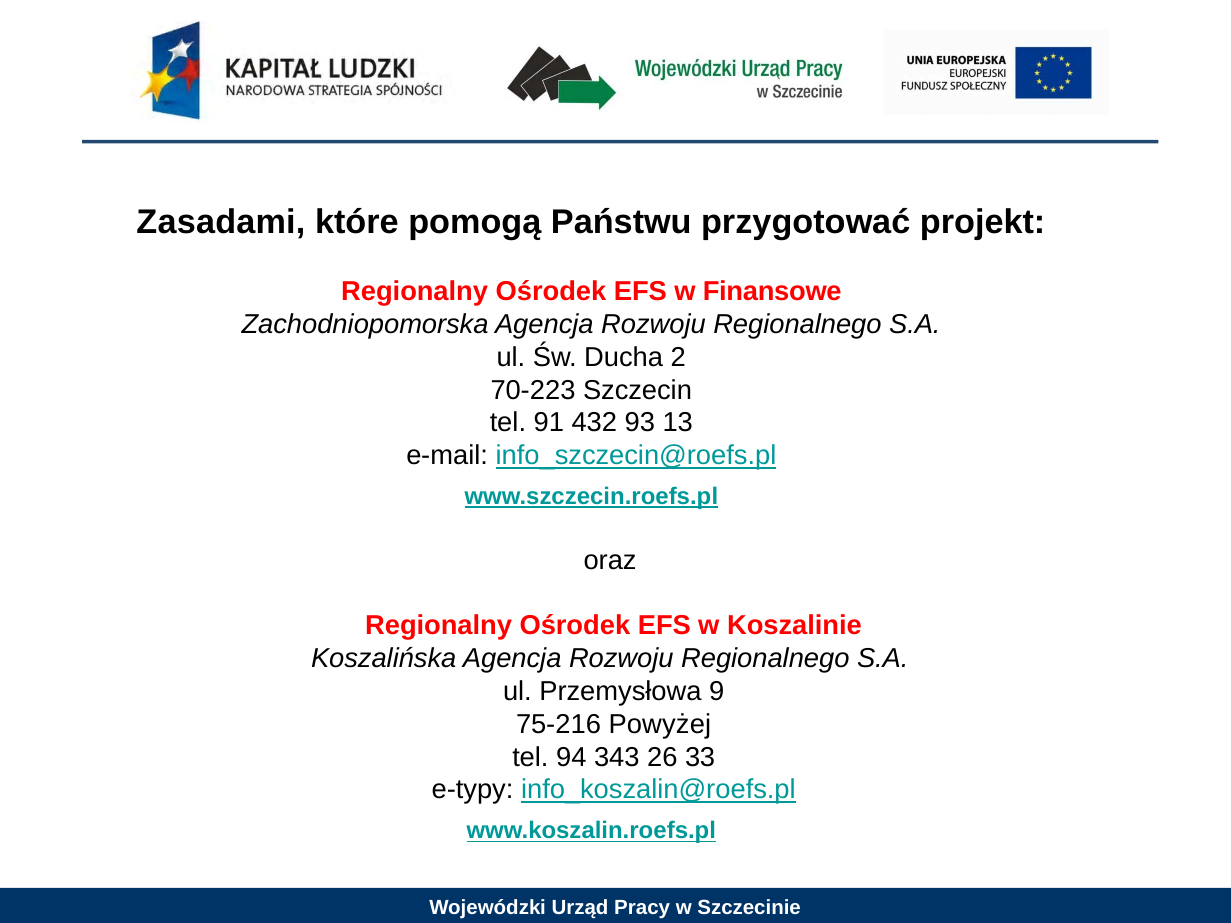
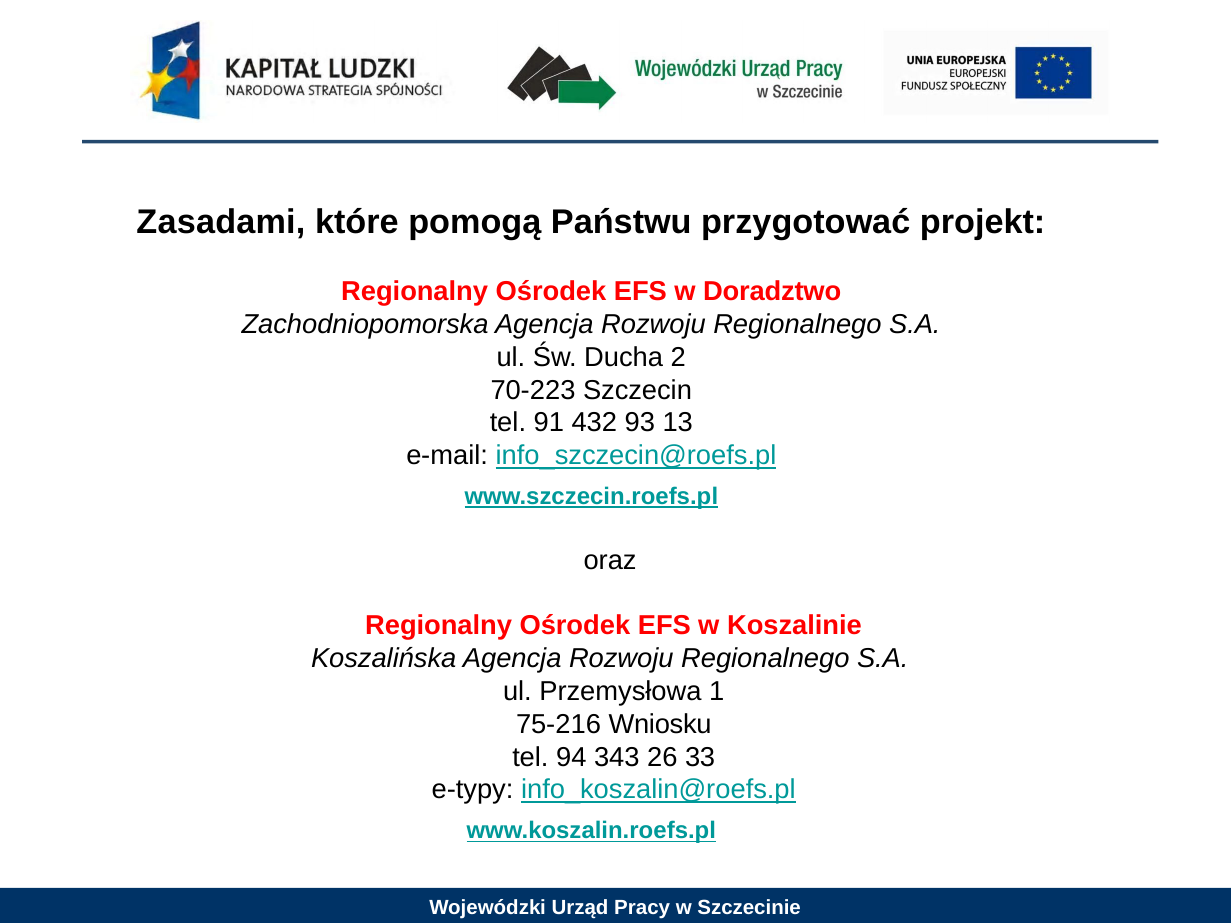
Finansowe: Finansowe -> Doradztwo
9: 9 -> 1
Powyżej: Powyżej -> Wniosku
